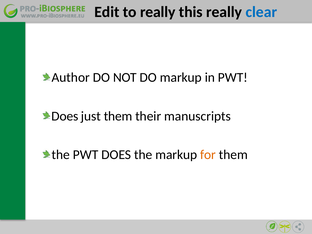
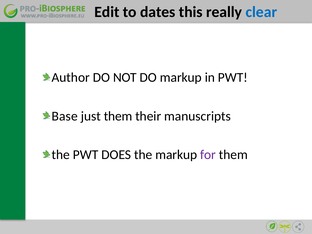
to really: really -> dates
Does at (65, 116): Does -> Base
for colour: orange -> purple
